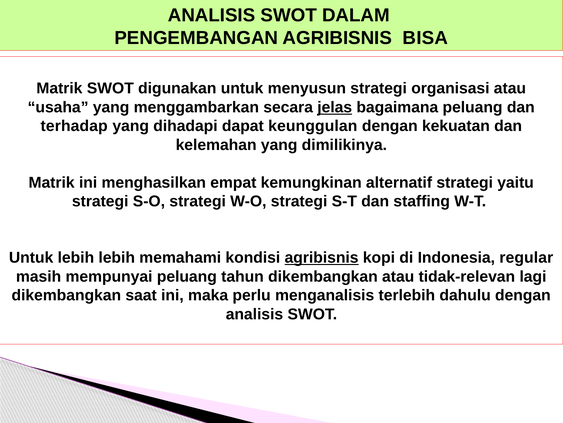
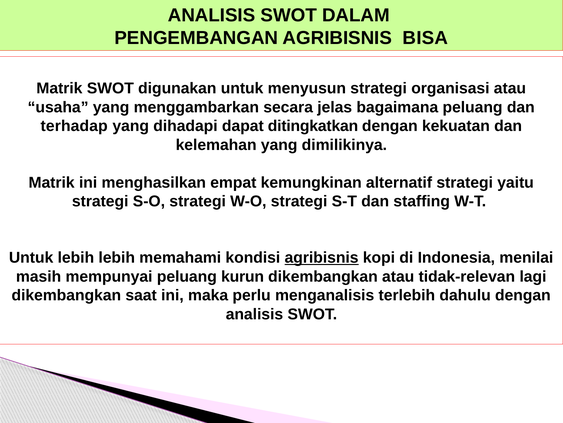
jelas underline: present -> none
keunggulan: keunggulan -> ditingkatkan
regular: regular -> menilai
tahun: tahun -> kurun
